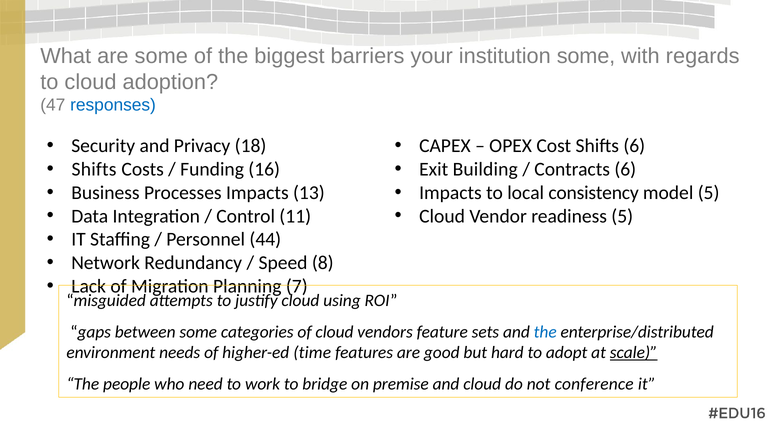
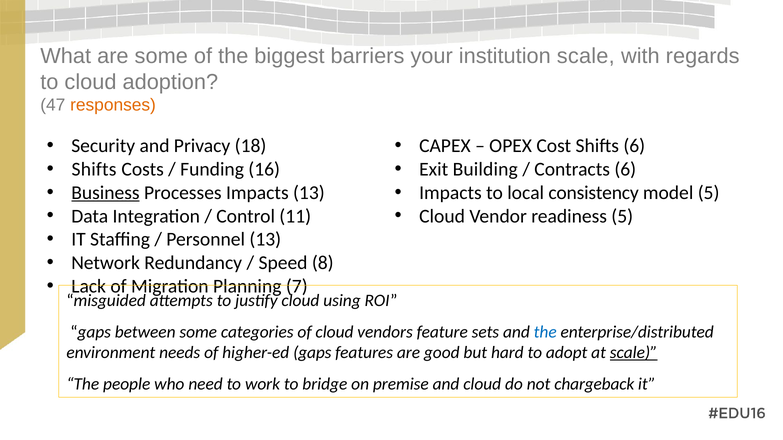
institution some: some -> scale
responses colour: blue -> orange
Business underline: none -> present
Personnel 44: 44 -> 13
higher-ed time: time -> gaps
conference: conference -> chargeback
